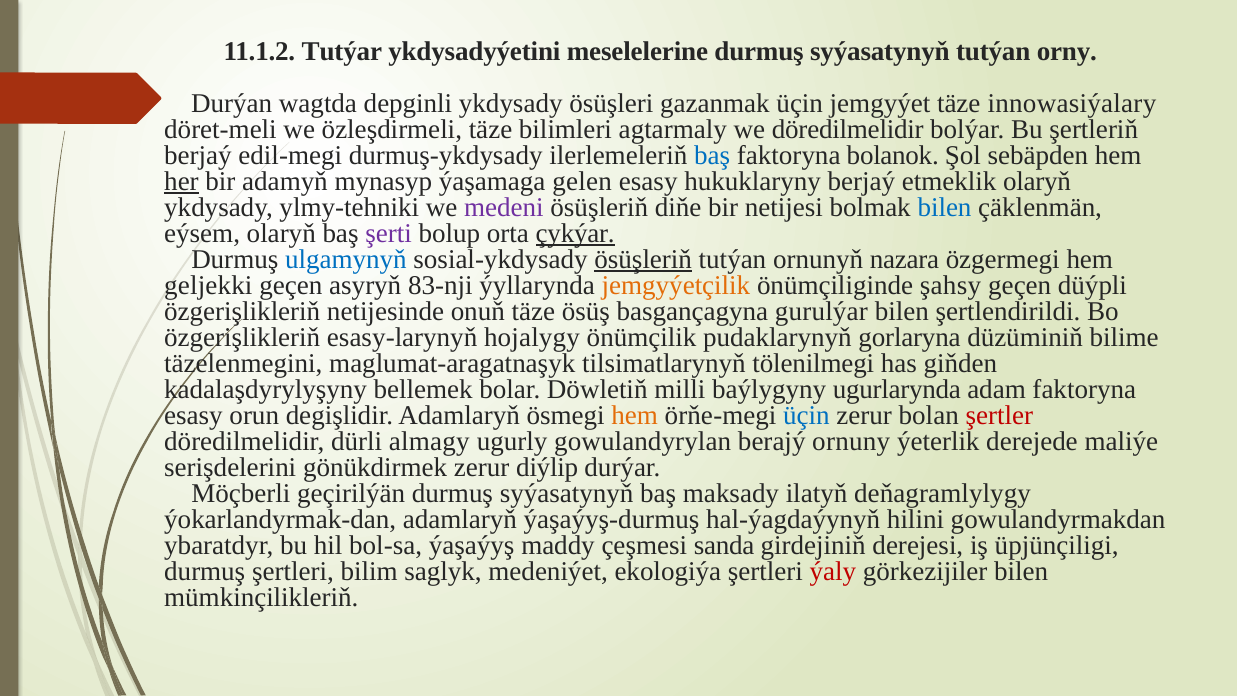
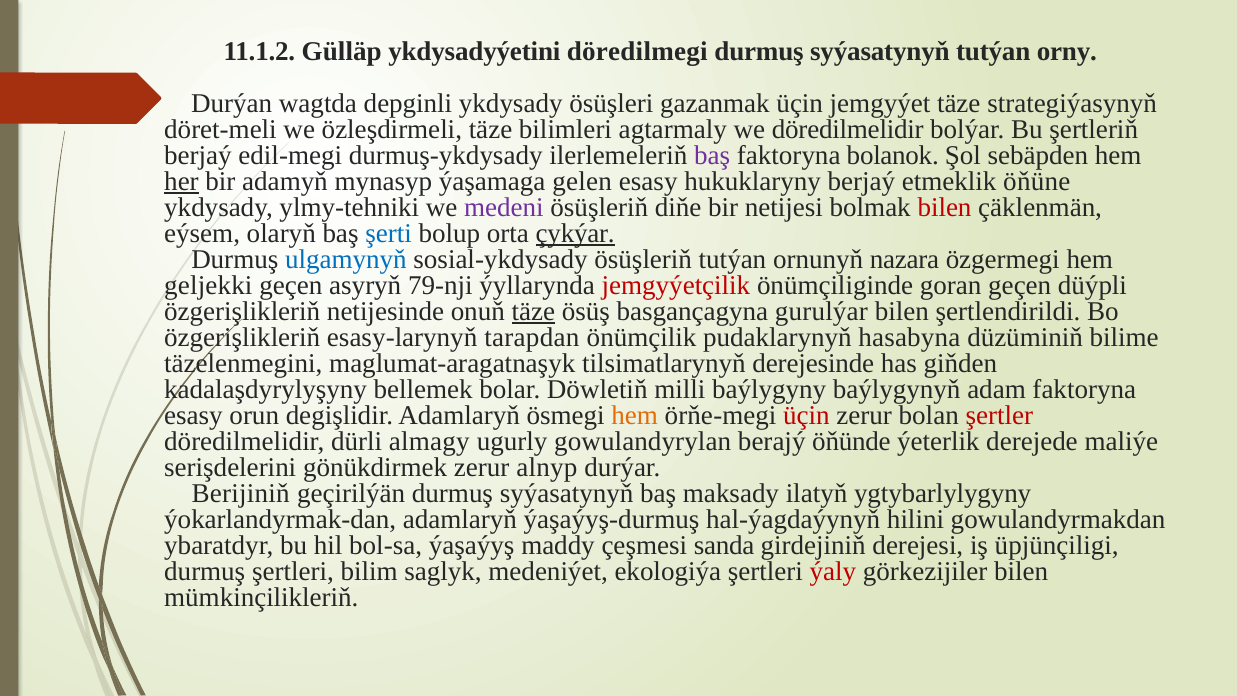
Tutýar: Tutýar -> Gülläp
meselelerine: meselelerine -> döredilmegi
innowasiýalary: innowasiýalary -> strategiýasynyň
baş at (712, 156) colour: blue -> purple
etmeklik olaryň: olaryň -> öňüne
bilen at (945, 207) colour: blue -> red
şerti colour: purple -> blue
ösüşleriň at (643, 259) underline: present -> none
83-nji: 83-nji -> 79-nji
jemgyýetçilik colour: orange -> red
şahsy: şahsy -> goran
täze at (533, 311) underline: none -> present
hojalygy: hojalygy -> tarapdan
gorlaryna: gorlaryna -> hasabyna
tölenilmegi: tölenilmegi -> derejesinde
ugurlarynda: ugurlarynda -> baýlygynyň
üçin at (806, 415) colour: blue -> red
ornuny: ornuny -> öňünde
diýlip: diýlip -> alnyp
Möçberli: Möçberli -> Berijiniň
deňagramlylygy: deňagramlylygy -> ygtybarlylygyny
